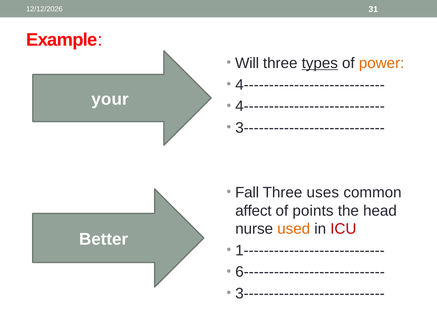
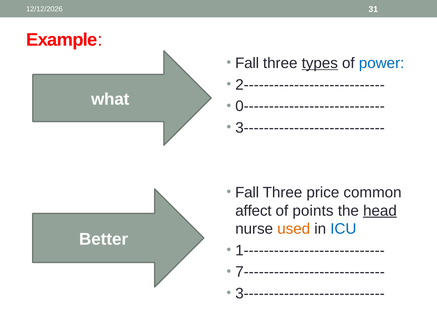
Will at (247, 63): Will -> Fall
power colour: orange -> blue
4---------------------------- at (310, 85): 4---------------------------- -> 2----------------------------
your: your -> what
4---------------------------- at (310, 107): 4---------------------------- -> 0----------------------------
uses: uses -> price
head underline: none -> present
ICU colour: red -> blue
6----------------------------: 6---------------------------- -> 7----------------------------
